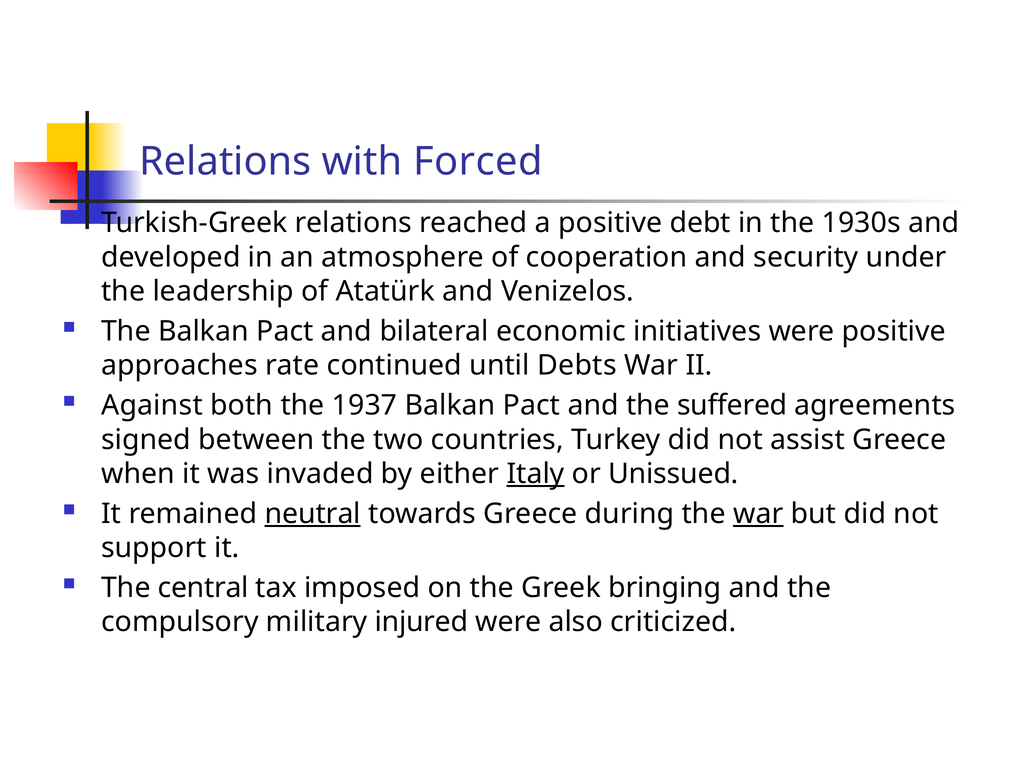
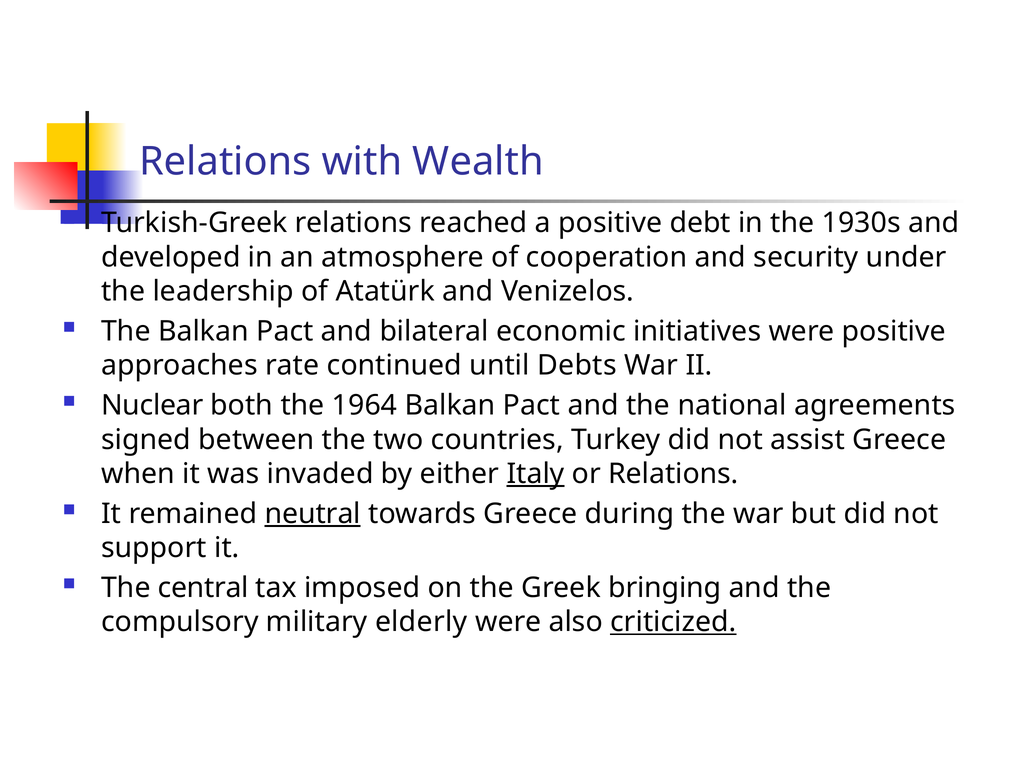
Forced: Forced -> Wealth
Against: Against -> Nuclear
1937: 1937 -> 1964
suffered: suffered -> national
or Unissued: Unissued -> Relations
war at (758, 514) underline: present -> none
injured: injured -> elderly
criticized underline: none -> present
